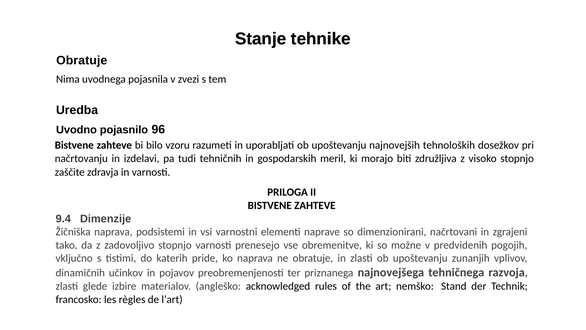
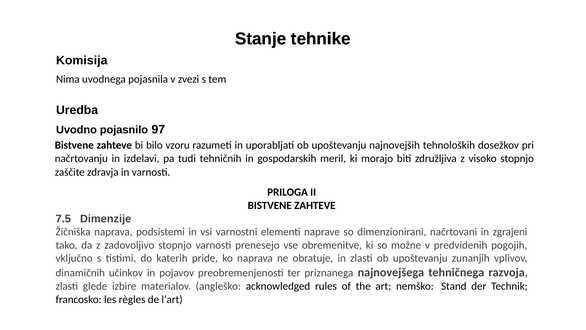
Obratuje at (82, 61): Obratuje -> Komisija
96: 96 -> 97
9.4: 9.4 -> 7.5
